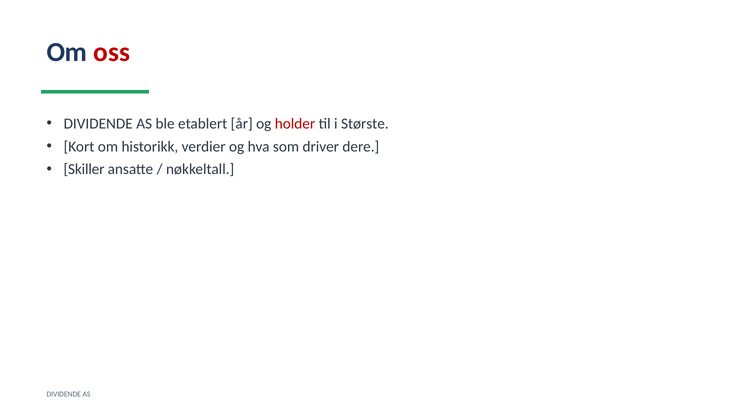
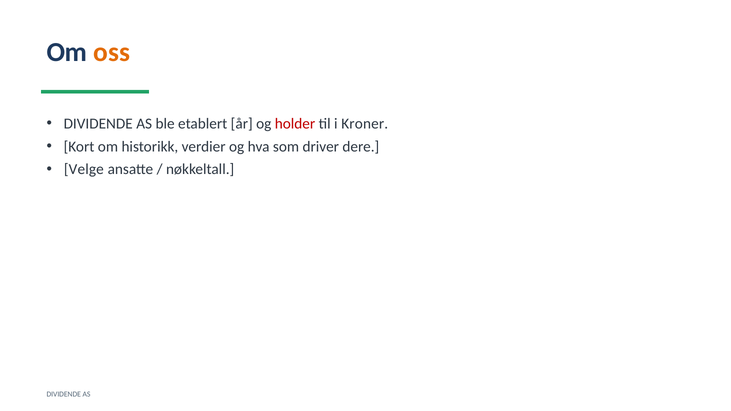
oss colour: red -> orange
Største: Største -> Kroner
Skiller: Skiller -> Velge
